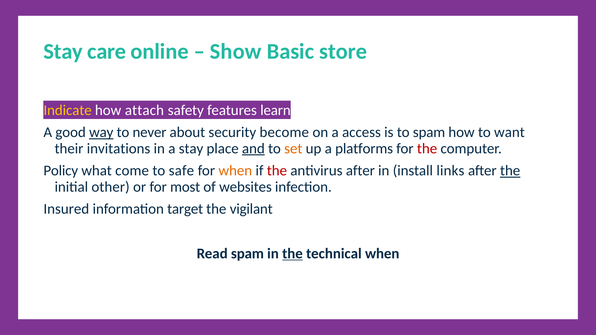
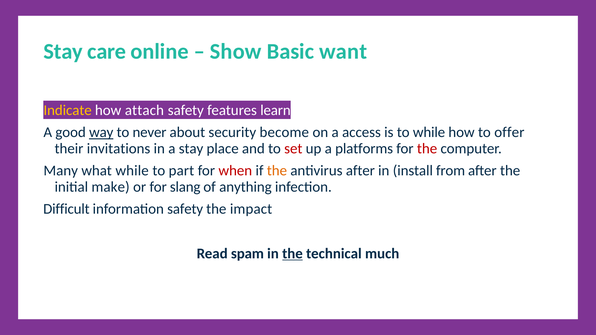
store: store -> want
to spam: spam -> while
want: want -> offer
and underline: present -> none
set colour: orange -> red
Policy: Policy -> Many
what come: come -> while
safe: safe -> part
when at (235, 171) colour: orange -> red
the at (277, 171) colour: red -> orange
links: links -> from
the at (510, 171) underline: present -> none
other: other -> make
most: most -> slang
websites: websites -> anything
Insured: Insured -> Difficult
information target: target -> safety
vigilant: vigilant -> impact
technical when: when -> much
